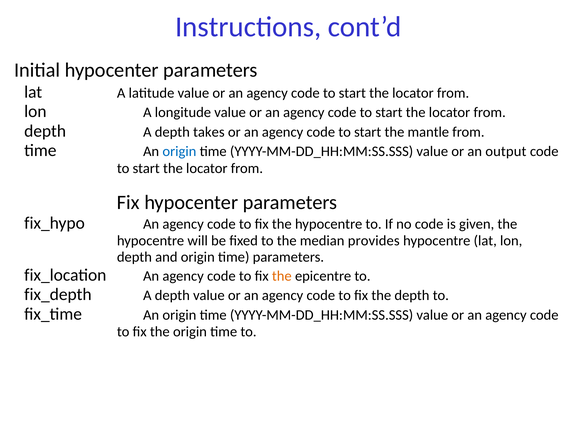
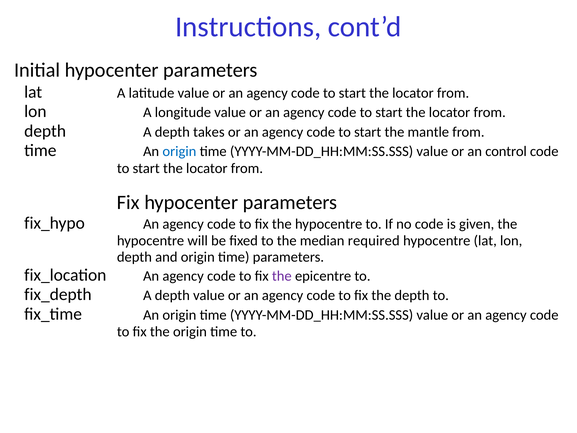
output: output -> control
provides: provides -> required
the at (282, 276) colour: orange -> purple
